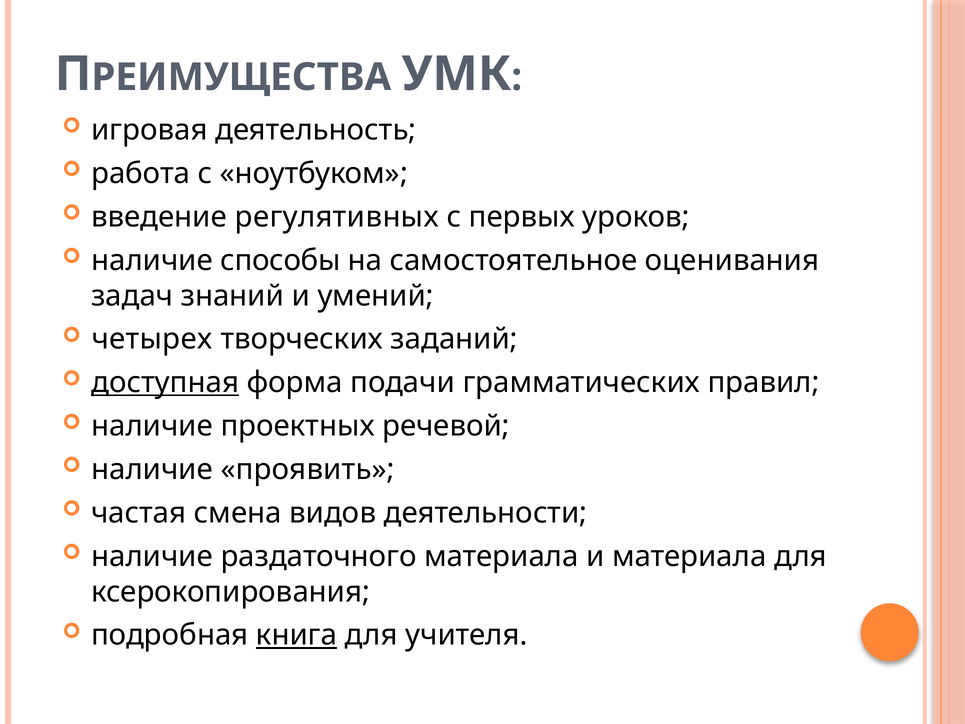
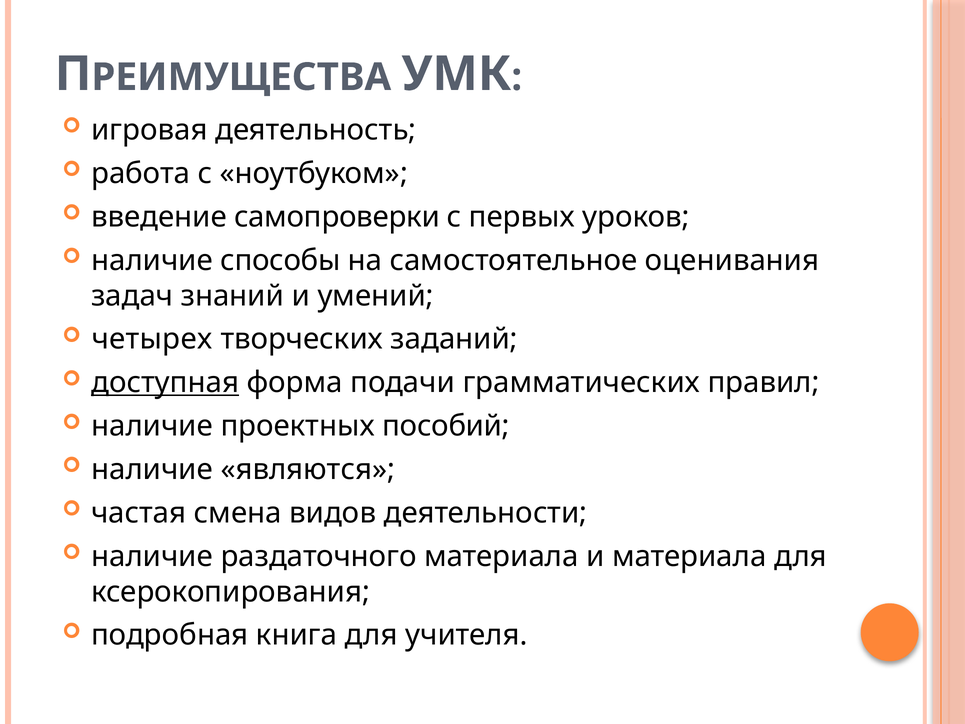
регулятивных: регулятивных -> самопроверки
речевой: речевой -> пособий
проявить: проявить -> являются
книга underline: present -> none
